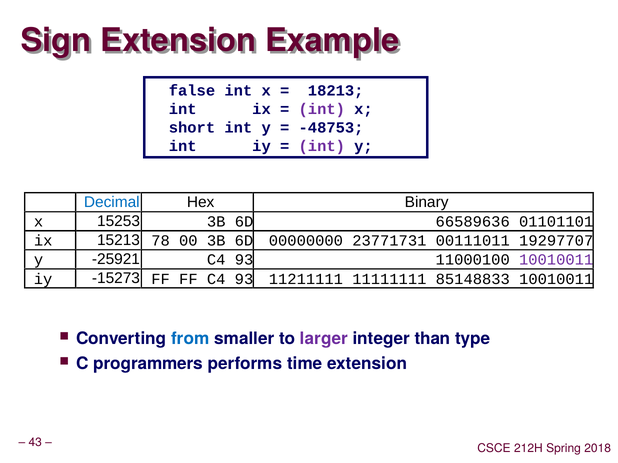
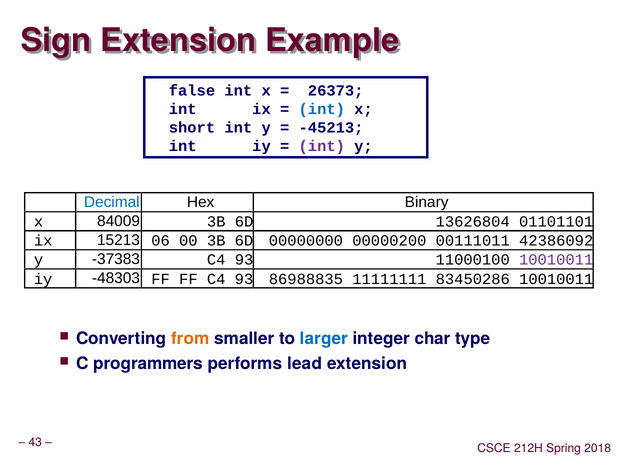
18213: 18213 -> 26373
int at (322, 109) colour: purple -> blue
-48753: -48753 -> -45213
15253: 15253 -> 84009
66589636: 66589636 -> 13626804
78: 78 -> 06
23771731: 23771731 -> 00000200
19297707: 19297707 -> 42386092
-25921: -25921 -> -37383
-15273: -15273 -> -48303
11211111: 11211111 -> 86988835
85148833: 85148833 -> 83450286
from colour: blue -> orange
larger colour: purple -> blue
than: than -> char
time: time -> lead
